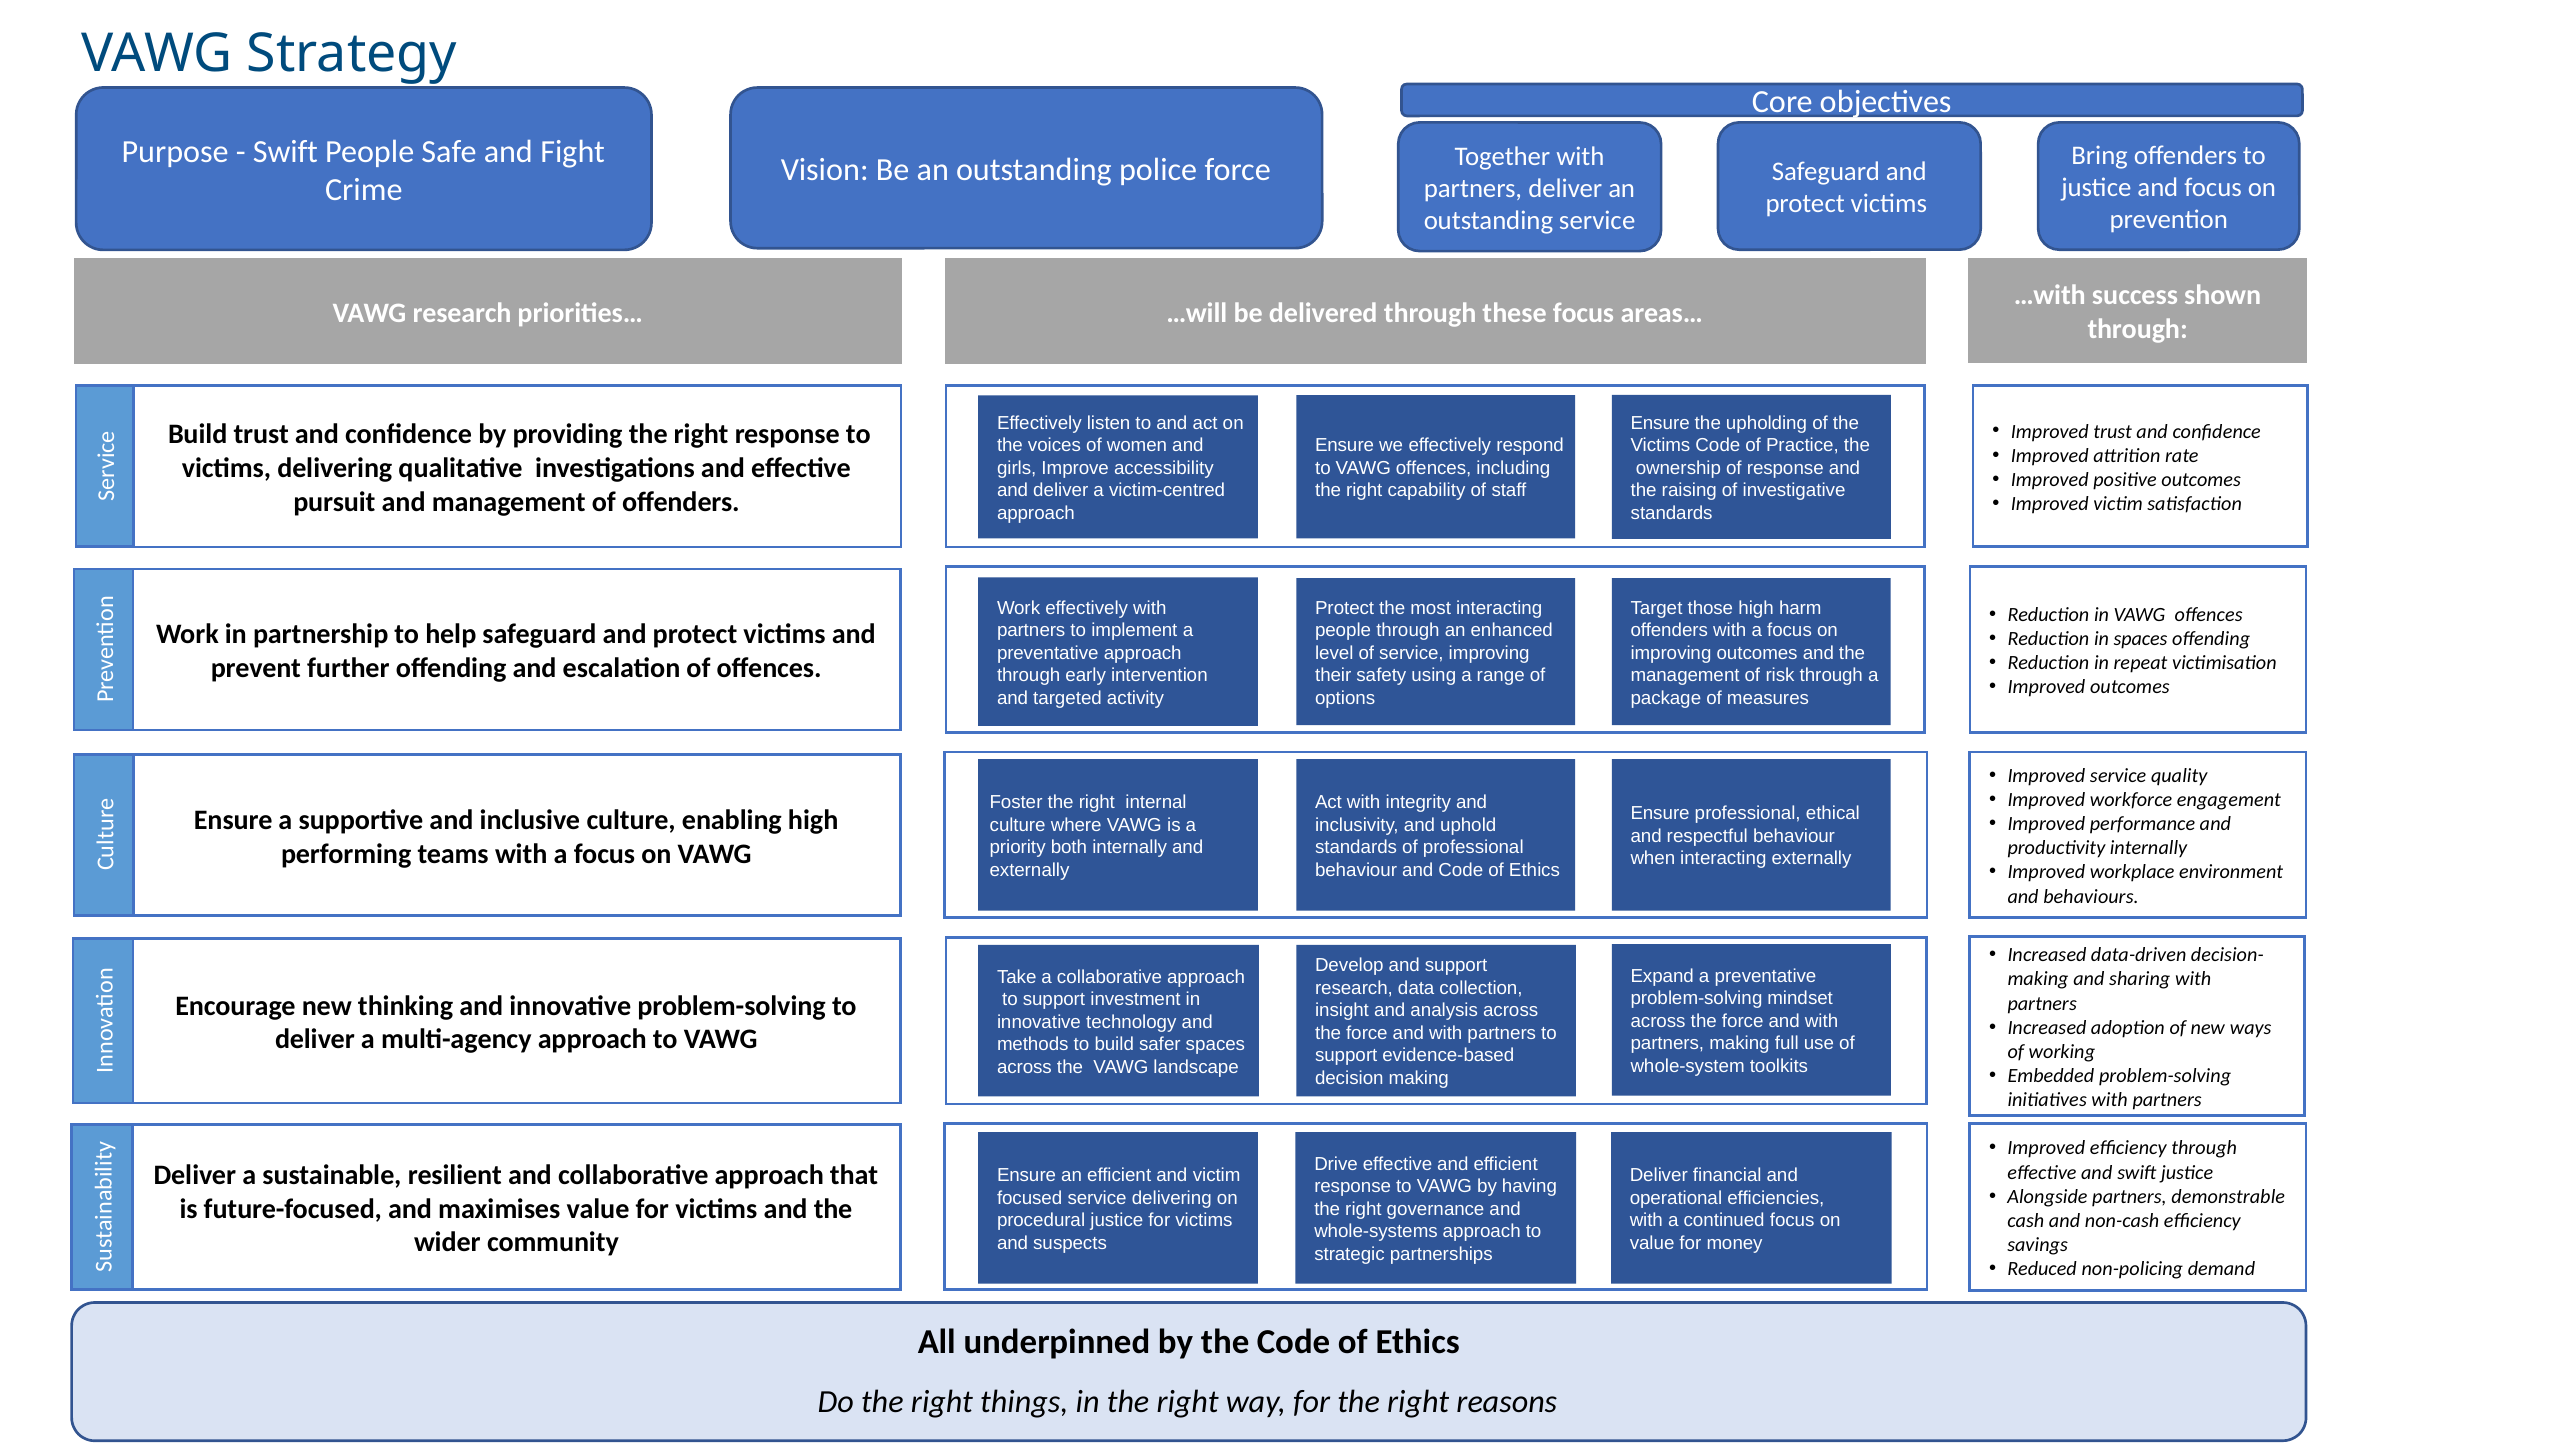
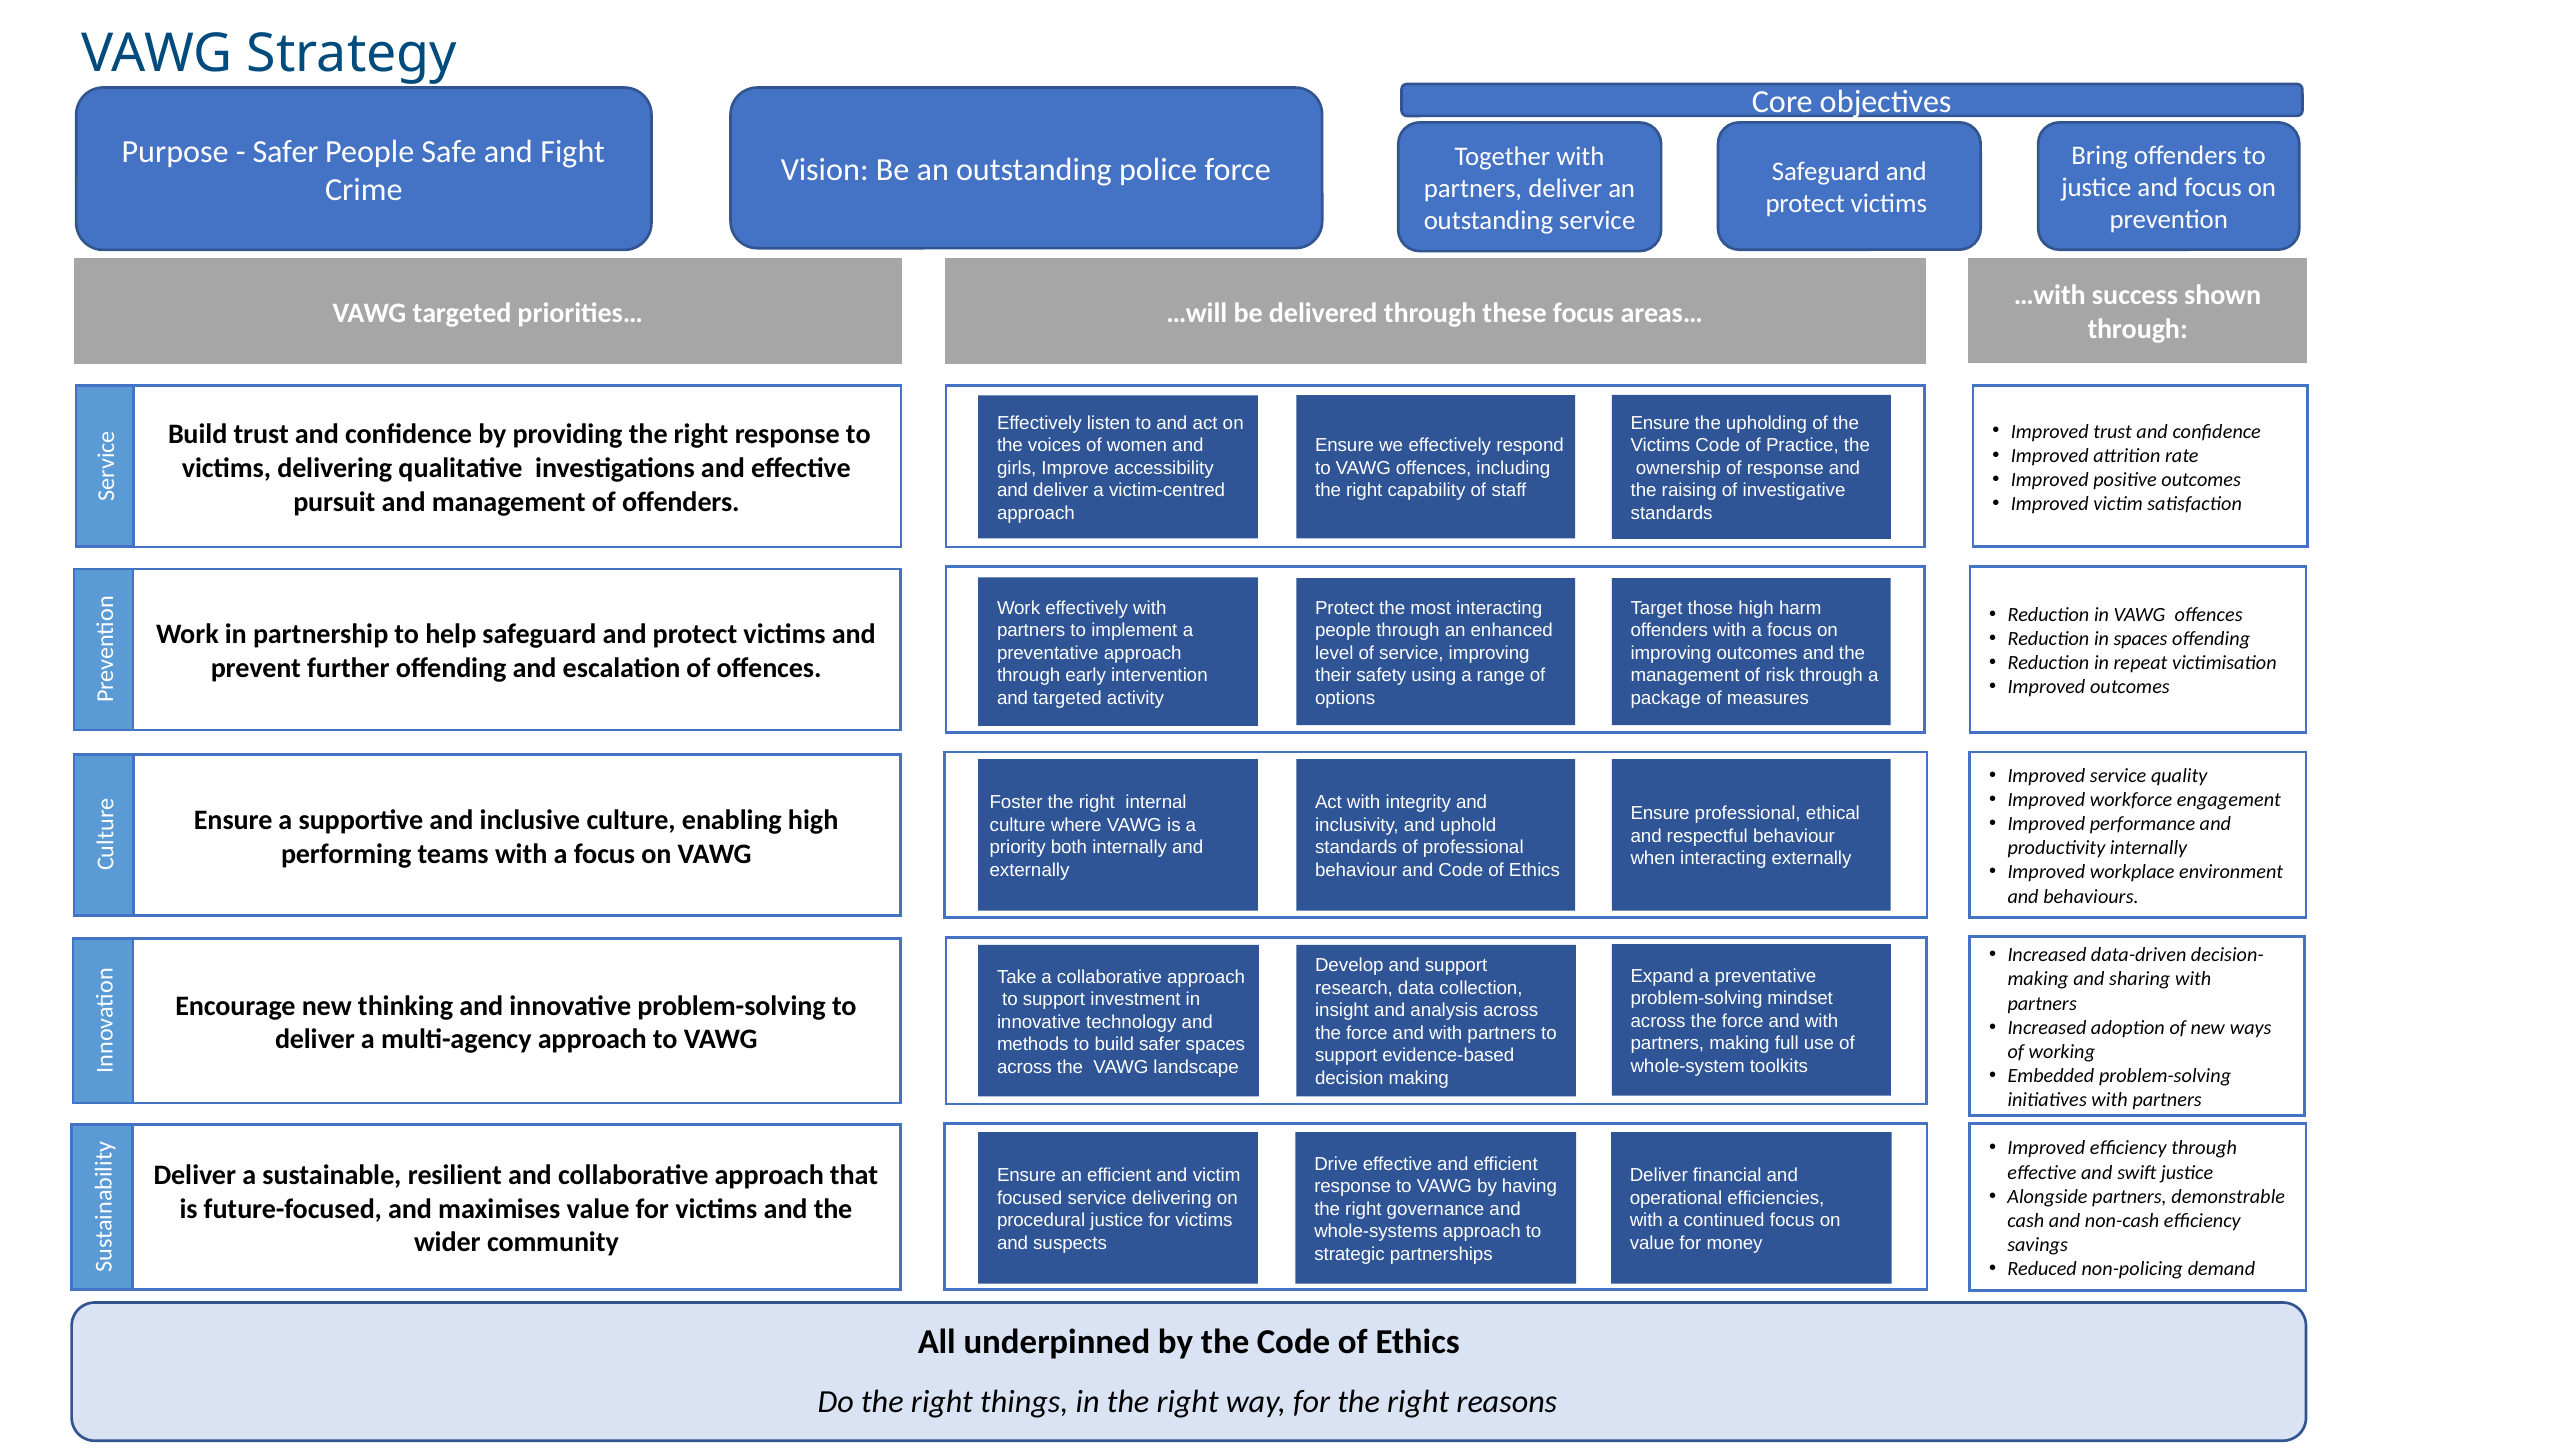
Swift at (285, 152): Swift -> Safer
VAWG research: research -> targeted
